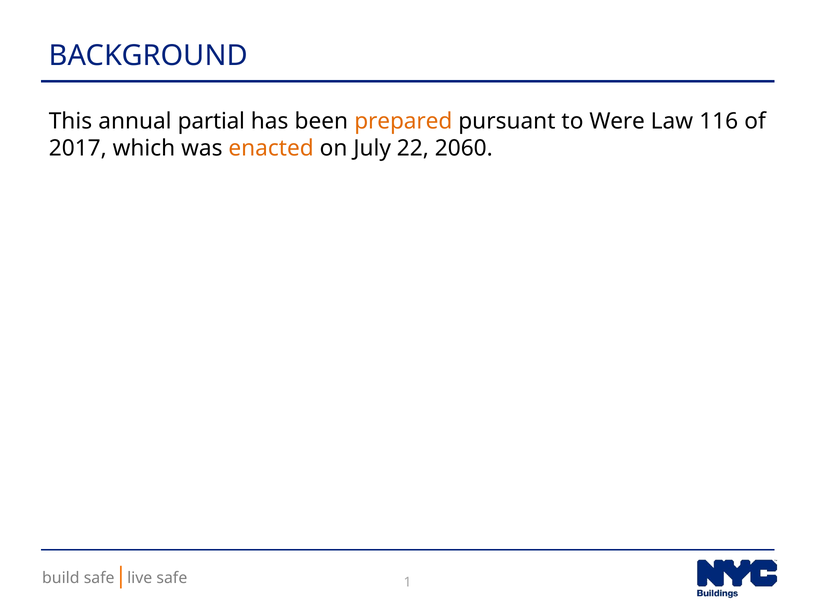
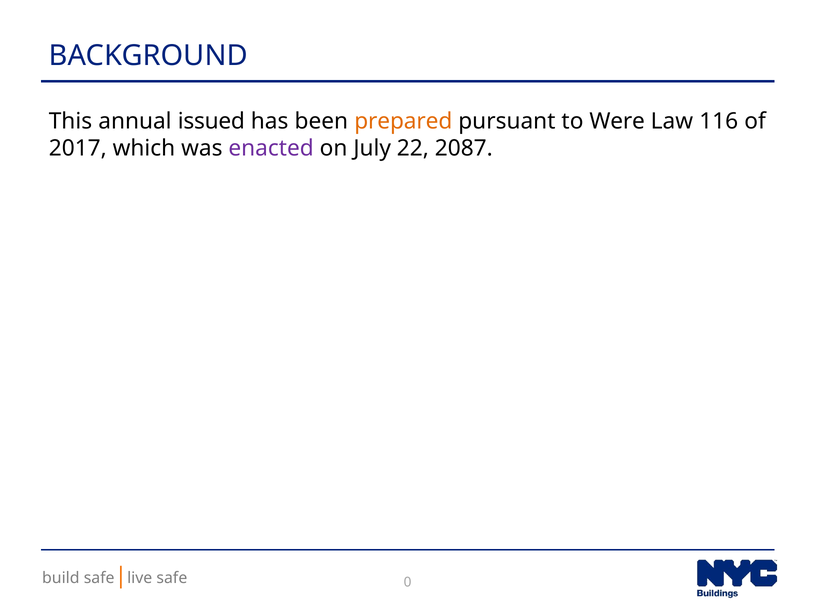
partial: partial -> issued
enacted colour: orange -> purple
2060: 2060 -> 2087
1: 1 -> 0
